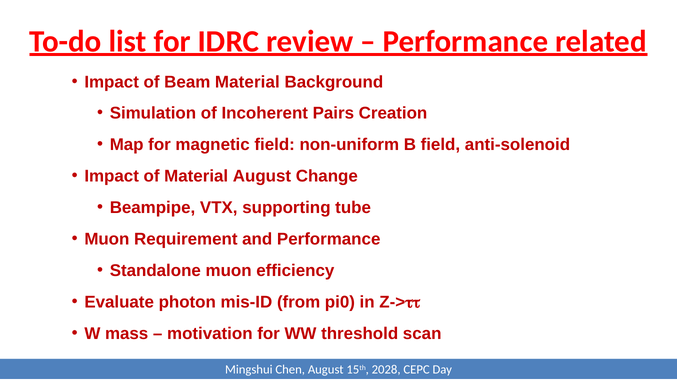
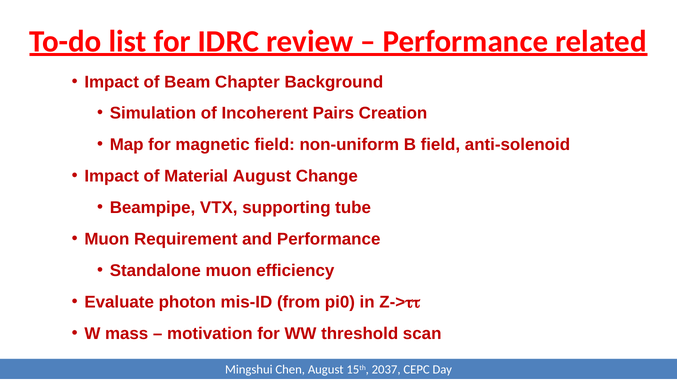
Beam Material: Material -> Chapter
2028: 2028 -> 2037
